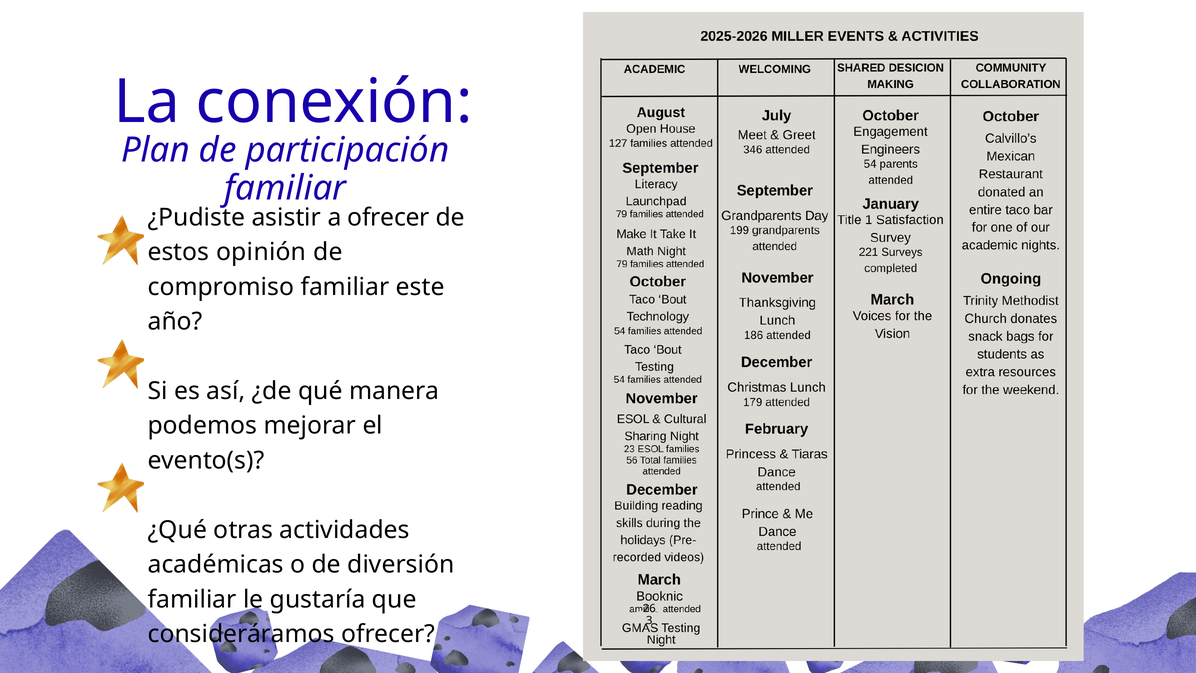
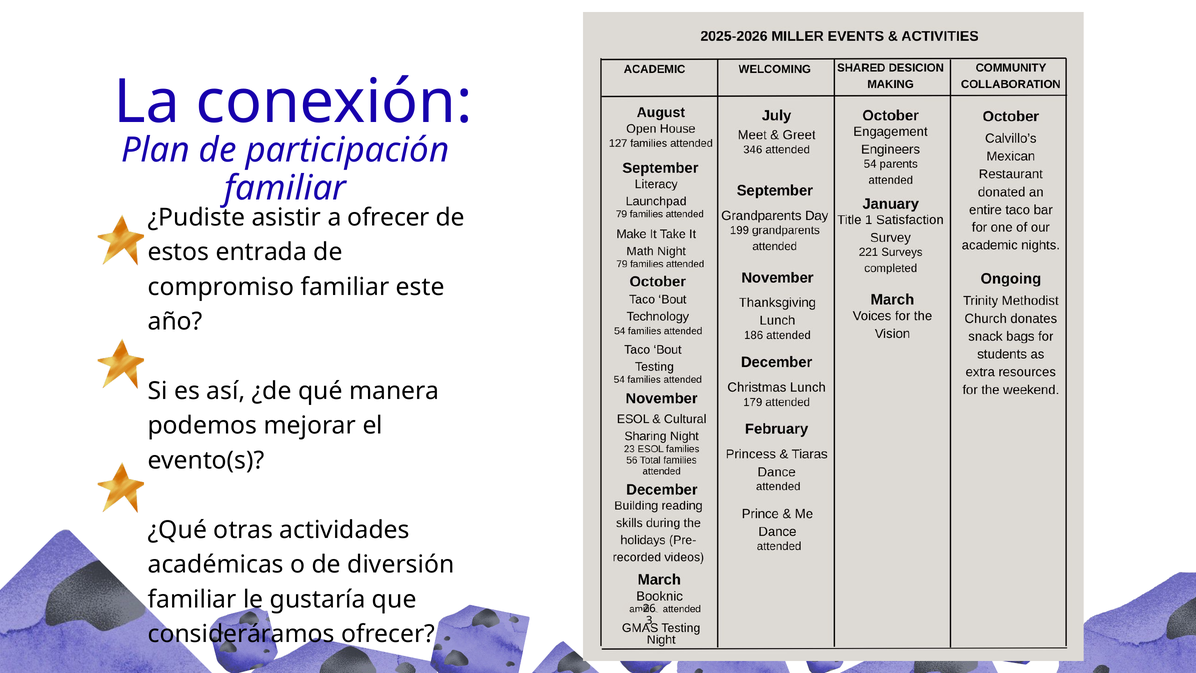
opinión: opinión -> entrada
